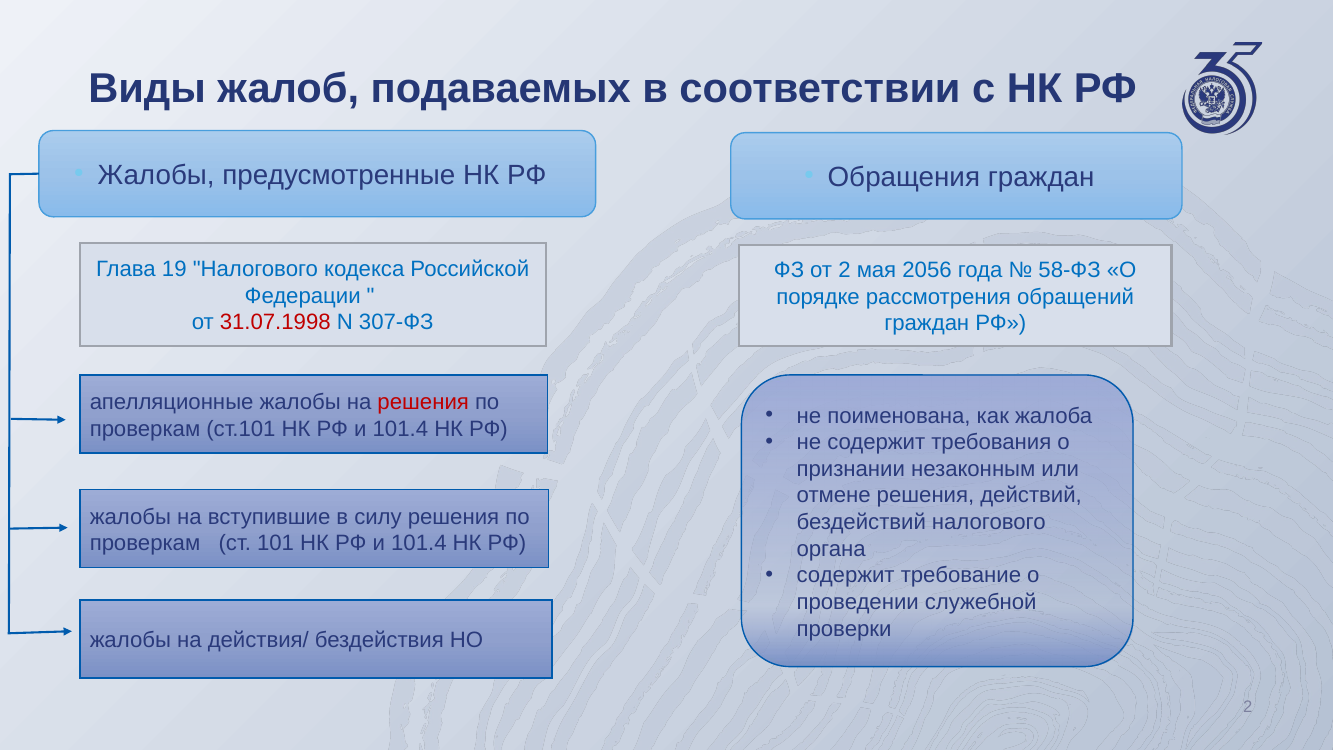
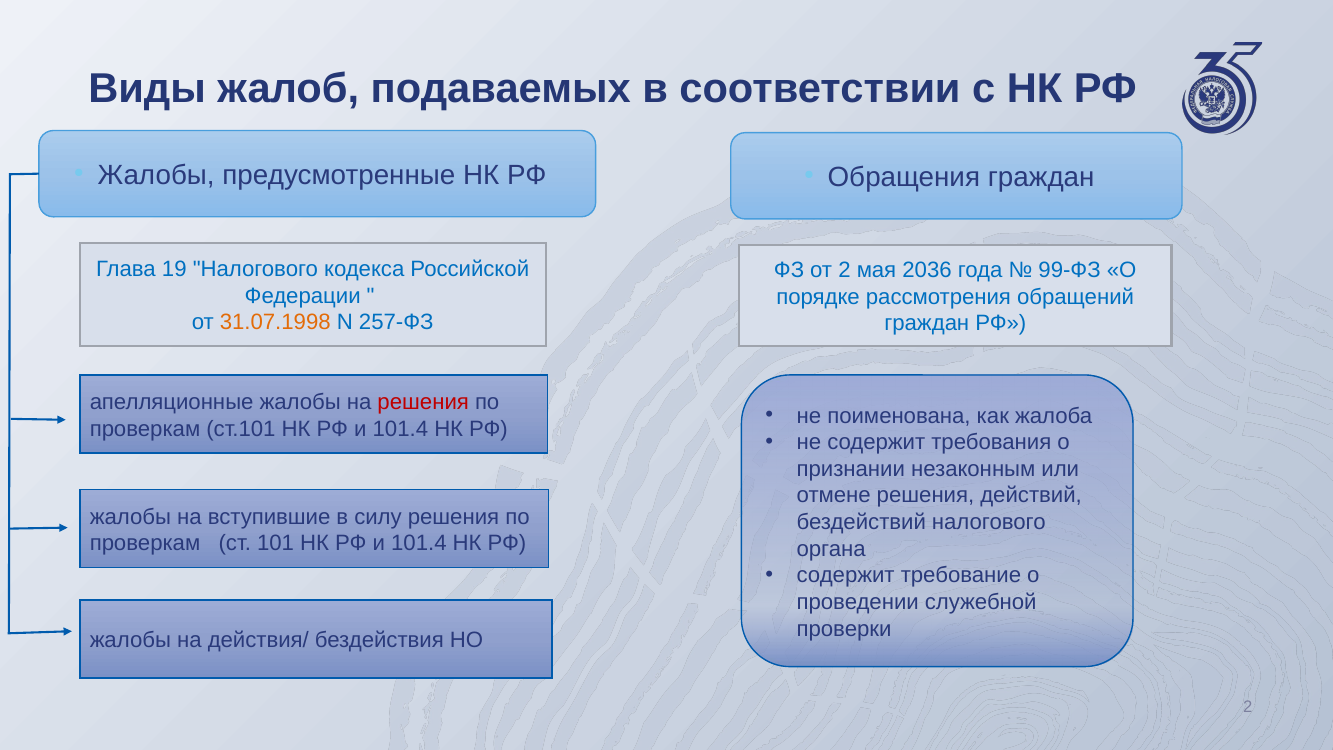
2056: 2056 -> 2036
58-ФЗ: 58-ФЗ -> 99-ФЗ
31.07.1998 colour: red -> orange
307-ФЗ: 307-ФЗ -> 257-ФЗ
